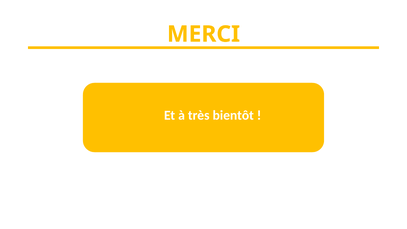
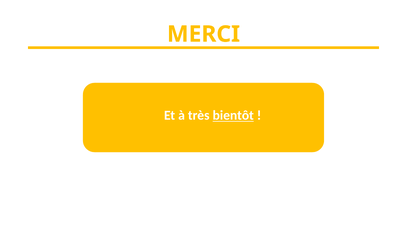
bientôt underline: none -> present
